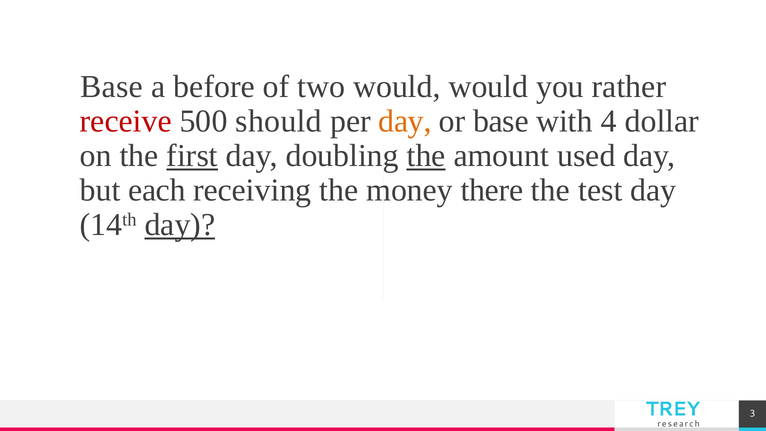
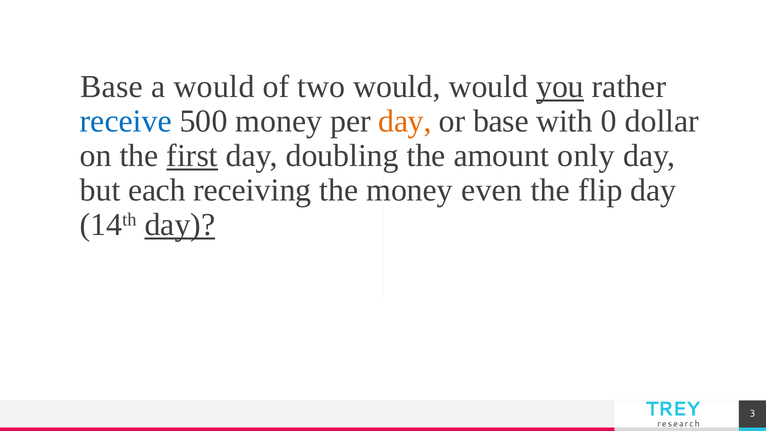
a before: before -> would
you underline: none -> present
receive colour: red -> blue
500 should: should -> money
4: 4 -> 0
the at (426, 156) underline: present -> none
used: used -> only
there: there -> even
test: test -> flip
